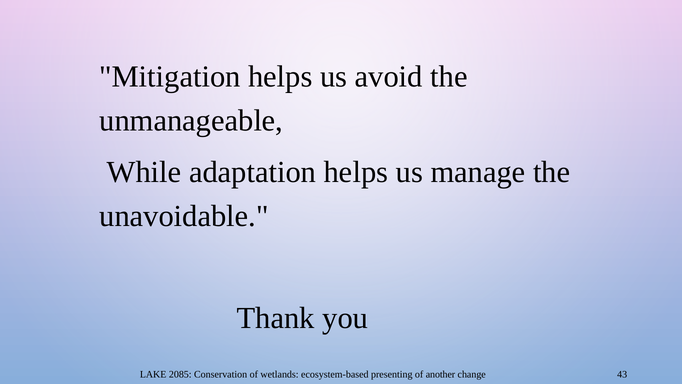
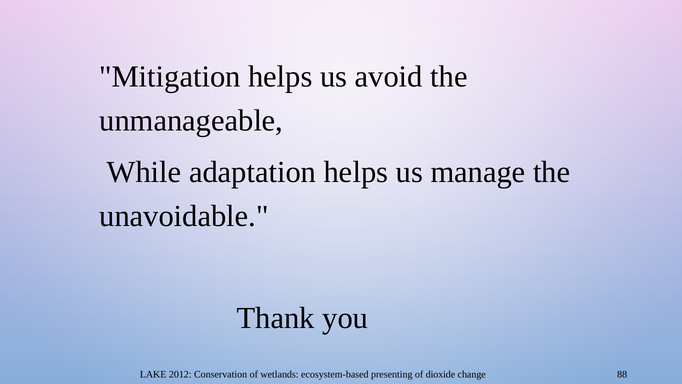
2085: 2085 -> 2012
another: another -> dioxide
43: 43 -> 88
